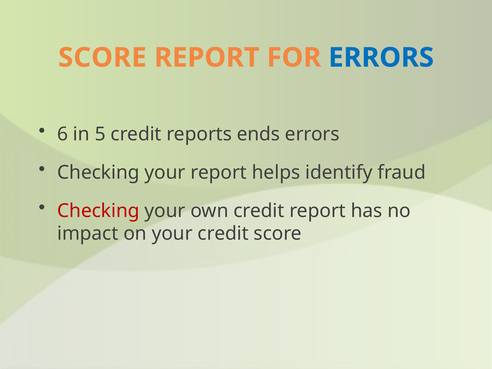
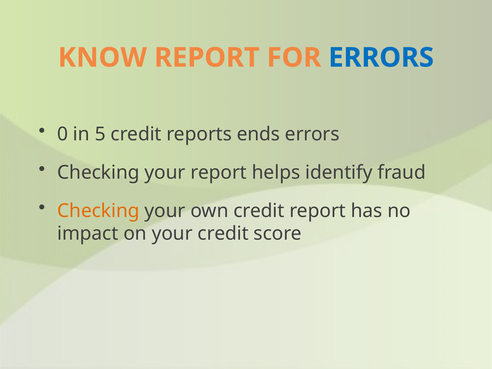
SCORE at (102, 58): SCORE -> KNOW
6: 6 -> 0
Checking at (98, 211) colour: red -> orange
